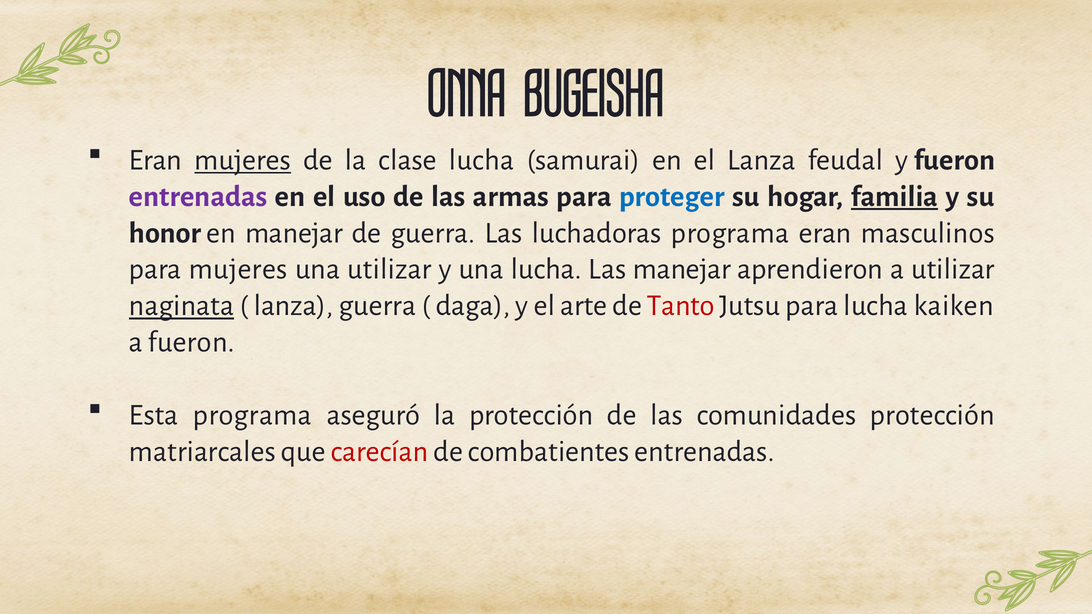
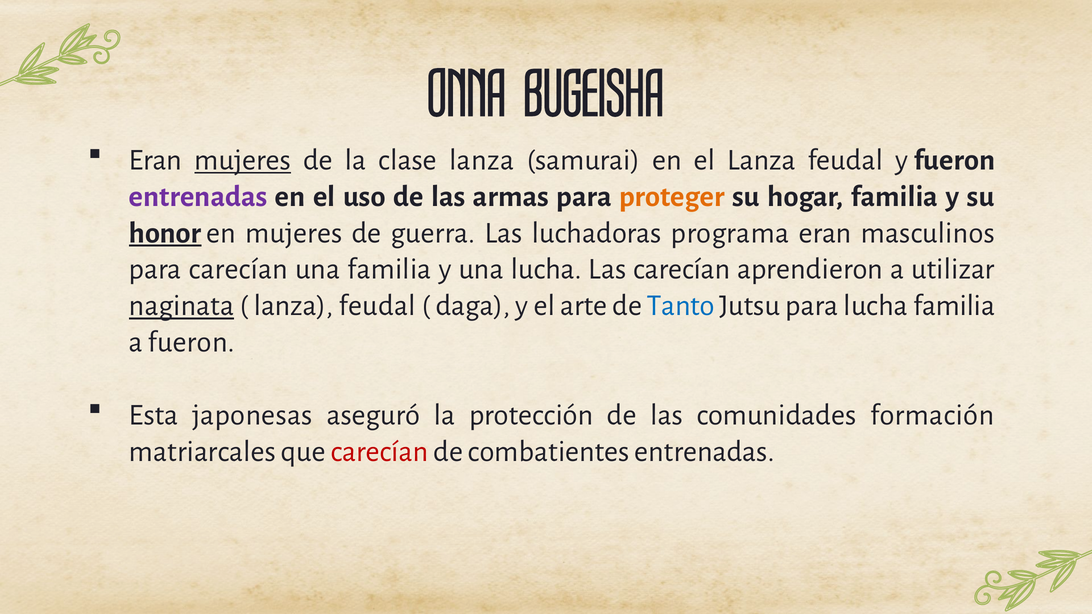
clase lucha: lucha -> lanza
proteger colour: blue -> orange
familia at (894, 196) underline: present -> none
honor underline: none -> present
en manejar: manejar -> mujeres
para mujeres: mujeres -> carecían
una utilizar: utilizar -> familia
Las manejar: manejar -> carecían
guerra at (377, 306): guerra -> feudal
Tanto colour: red -> blue
lucha kaiken: kaiken -> familia
Esta programa: programa -> japonesas
comunidades protección: protección -> formación
